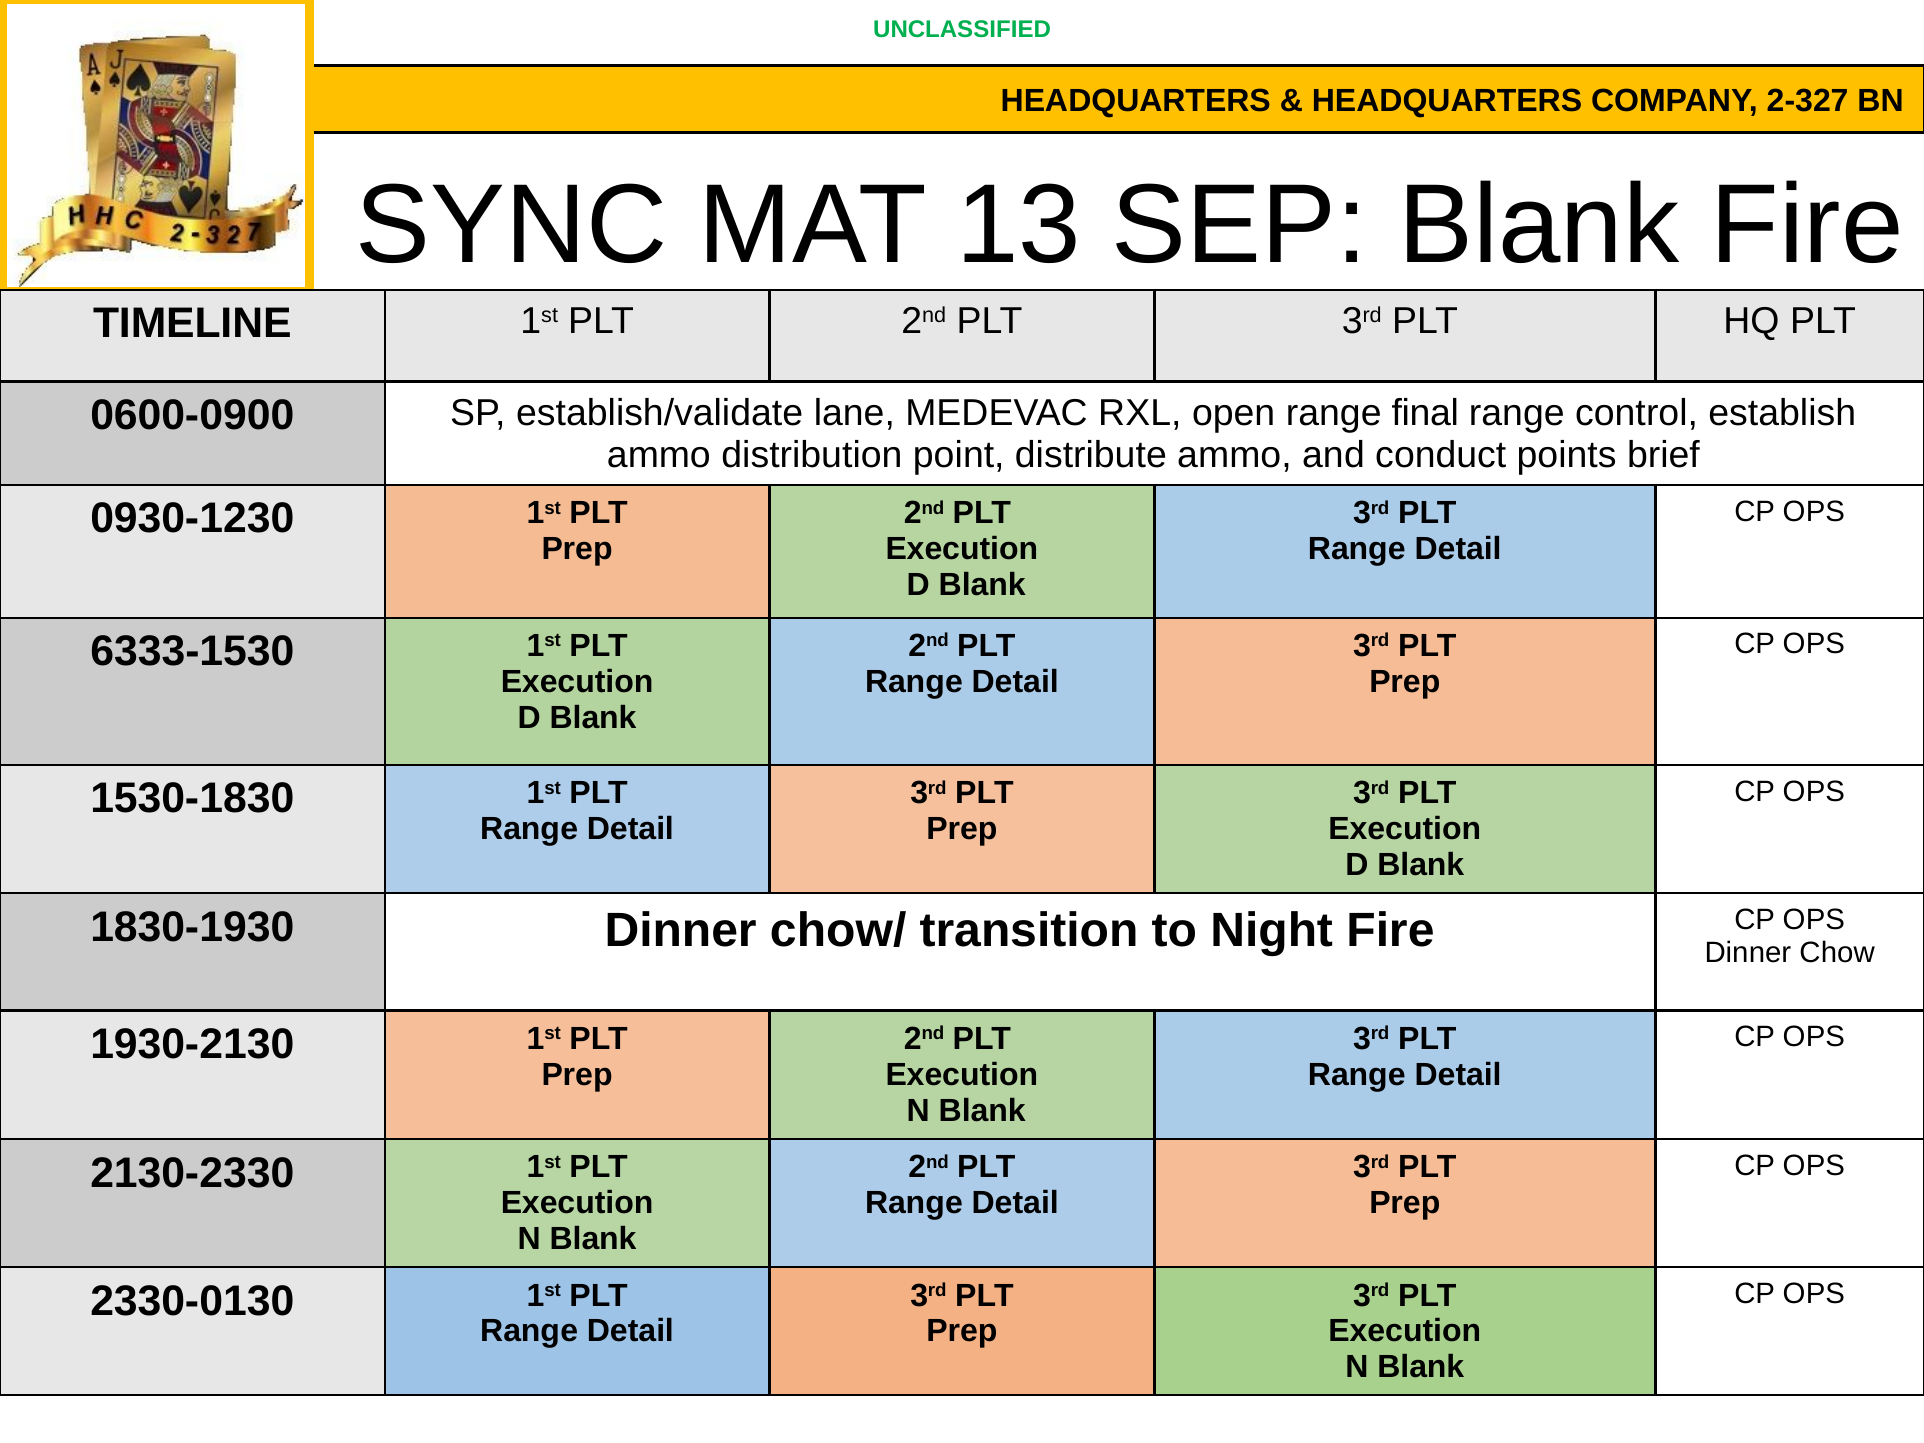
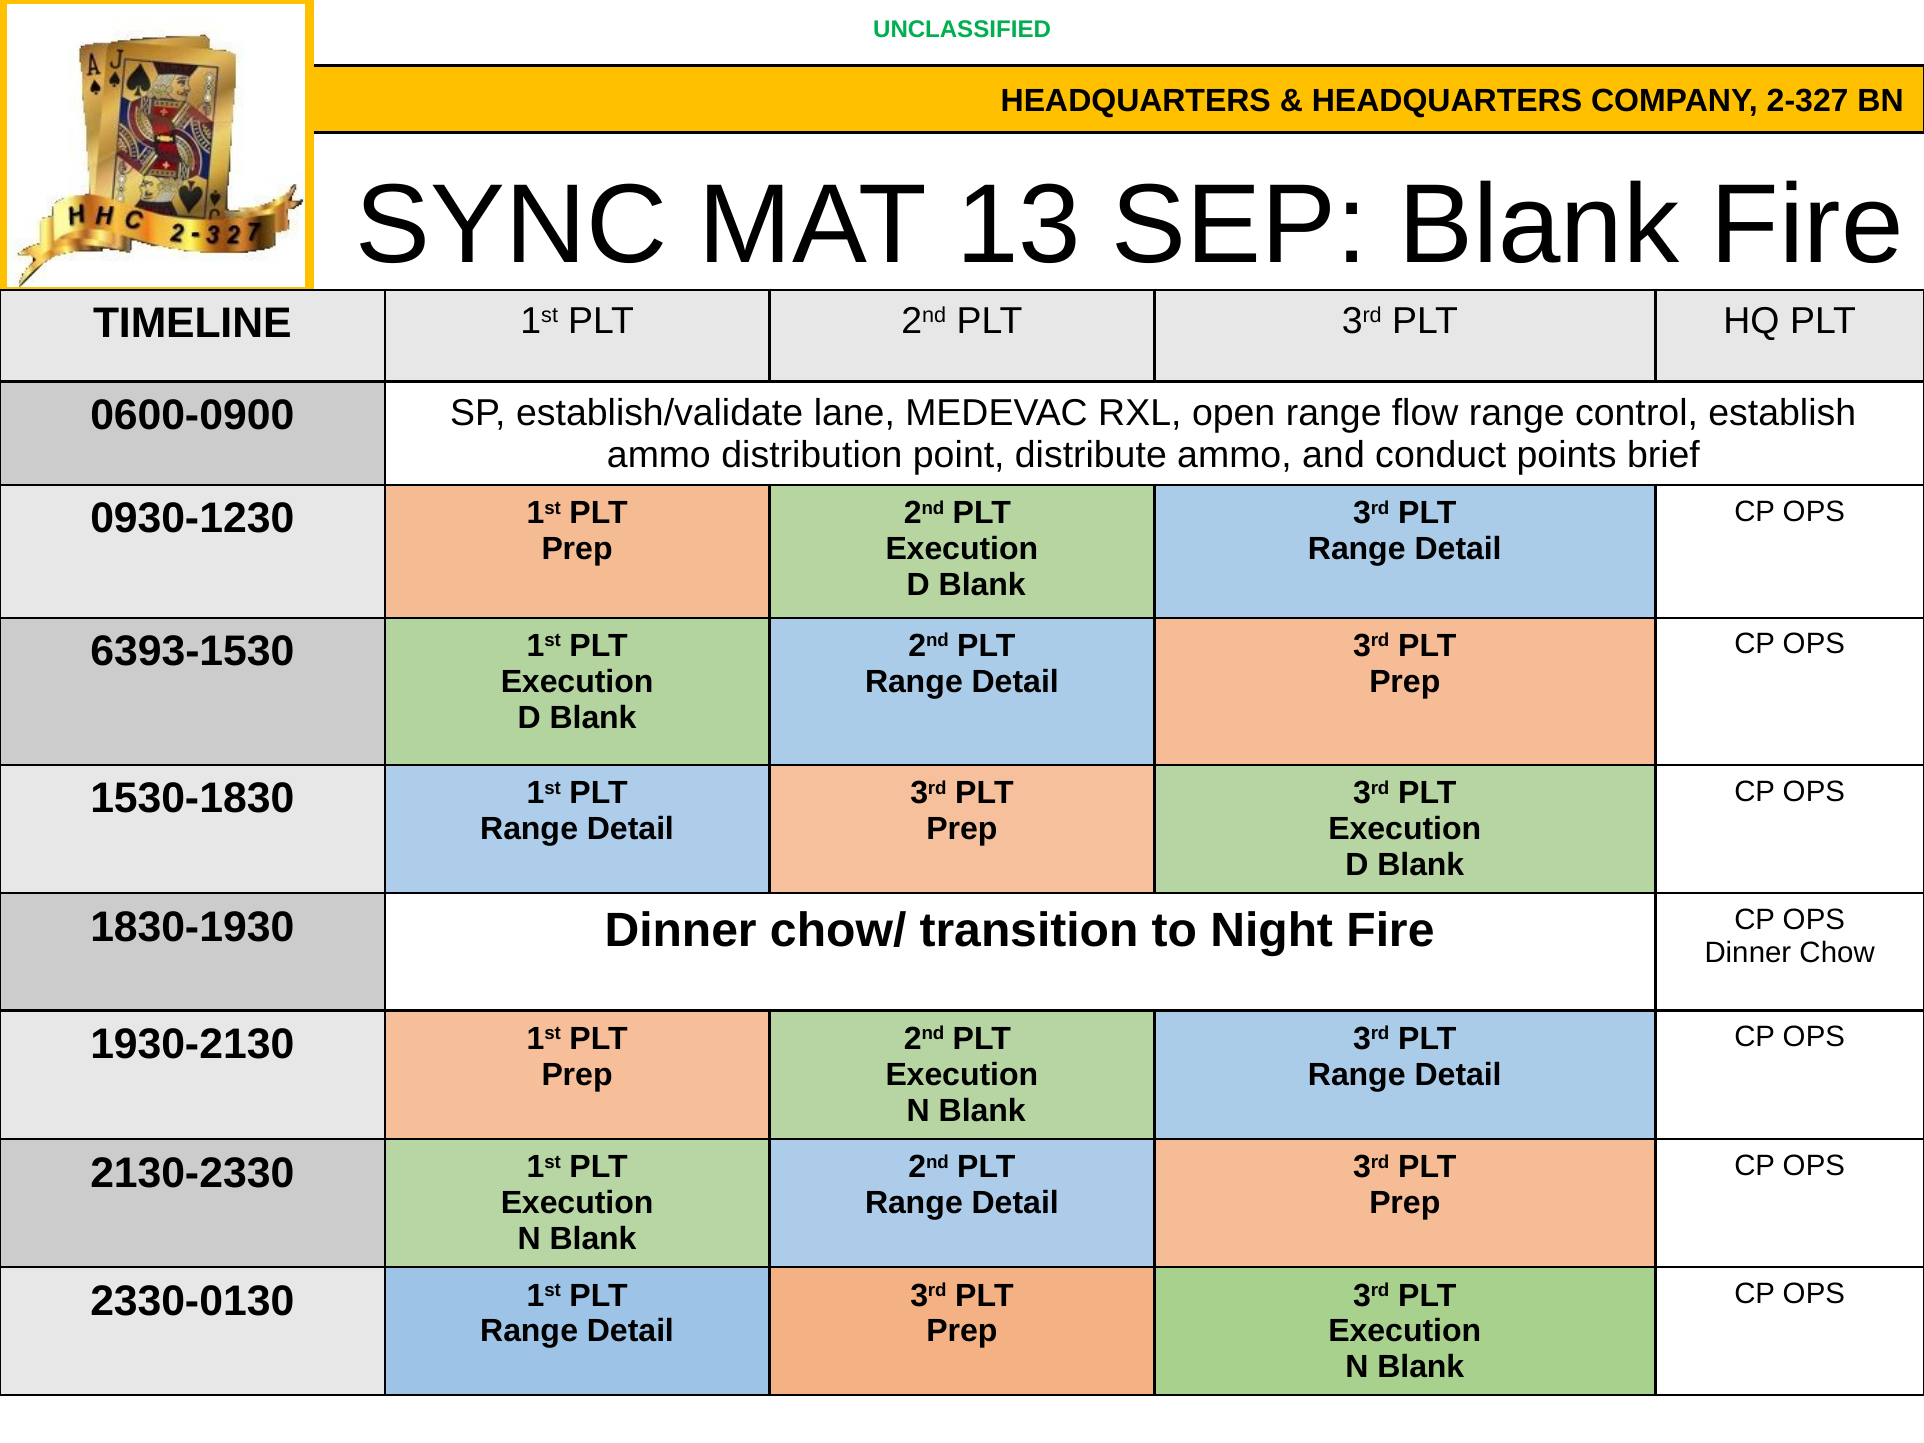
final: final -> flow
6333-1530: 6333-1530 -> 6393-1530
